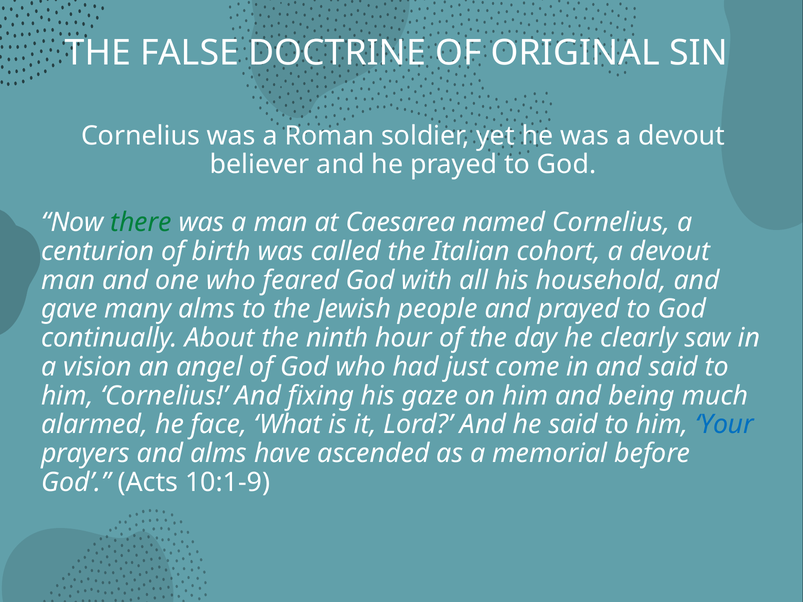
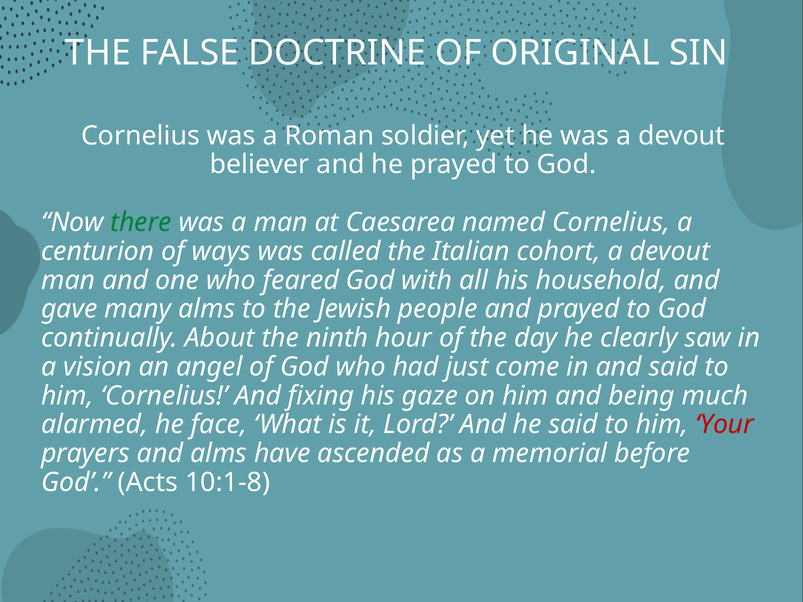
birth: birth -> ways
Your colour: blue -> red
10:1-9: 10:1-9 -> 10:1-8
